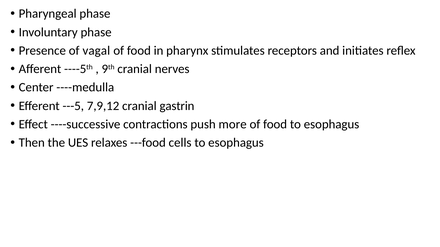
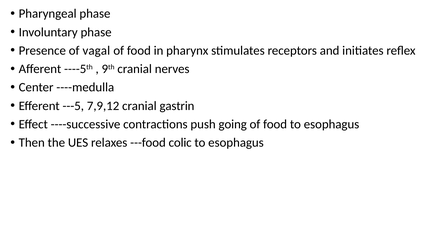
more: more -> going
cells: cells -> colic
